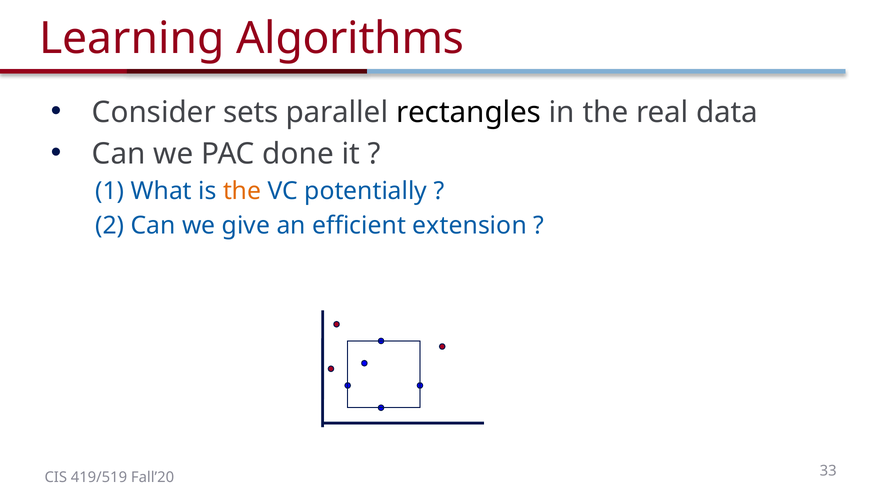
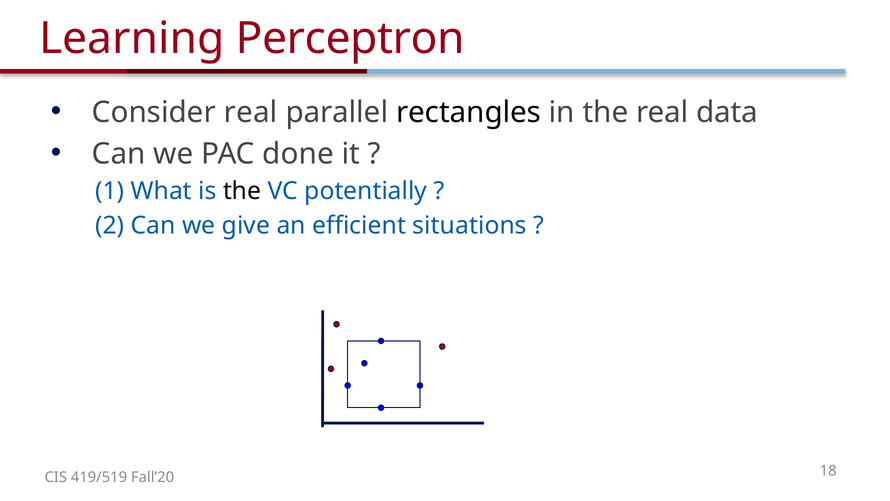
Algorithms: Algorithms -> Perceptron
Consider sets: sets -> real
the at (242, 191) colour: orange -> black
extension: extension -> situations
33: 33 -> 18
